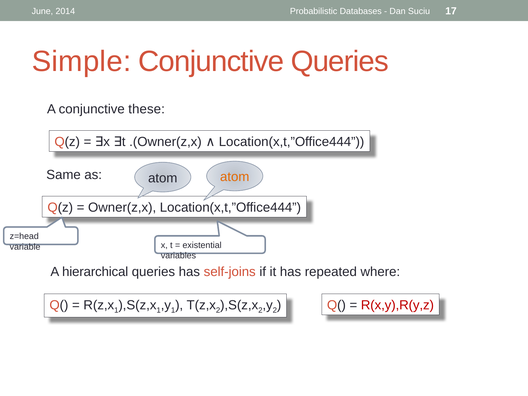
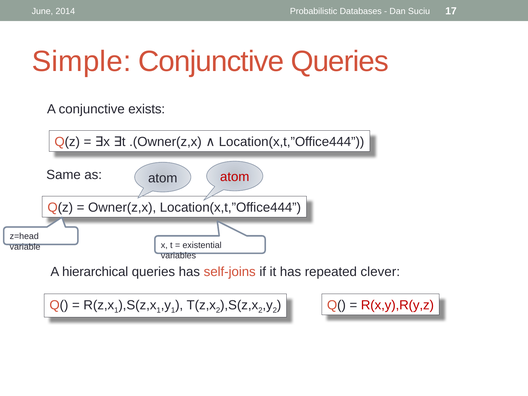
these: these -> exists
atom at (235, 177) colour: orange -> red
where: where -> clever
